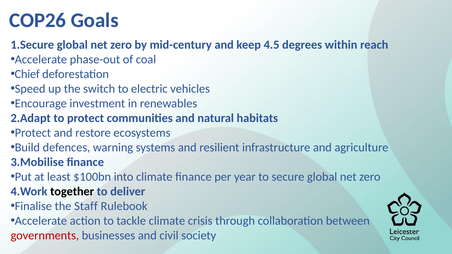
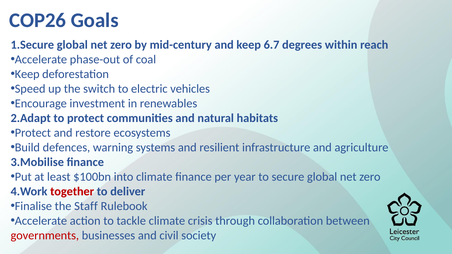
4.5: 4.5 -> 6.7
Chief at (27, 74): Chief -> Keep
together colour: black -> red
